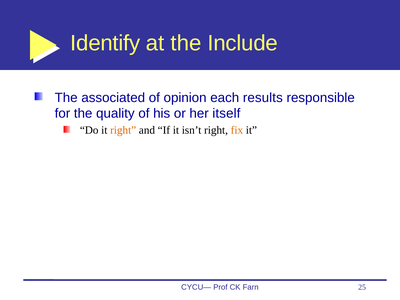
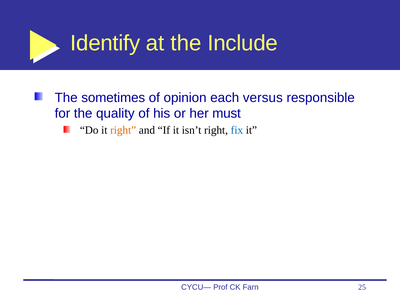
associated: associated -> sometimes
results: results -> versus
itself: itself -> must
fix colour: orange -> blue
